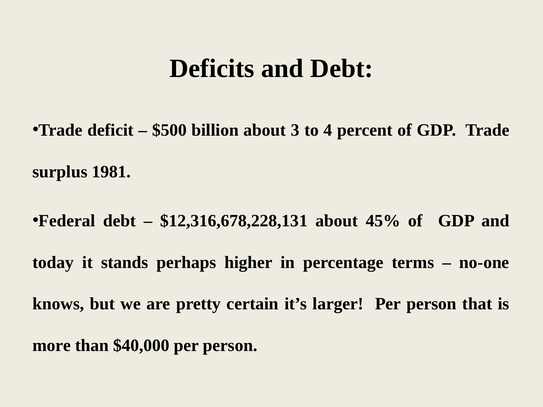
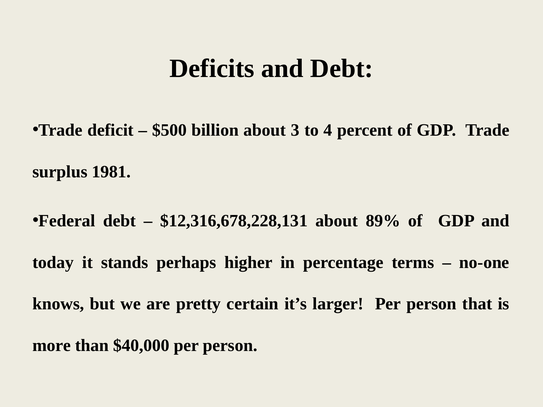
45%: 45% -> 89%
